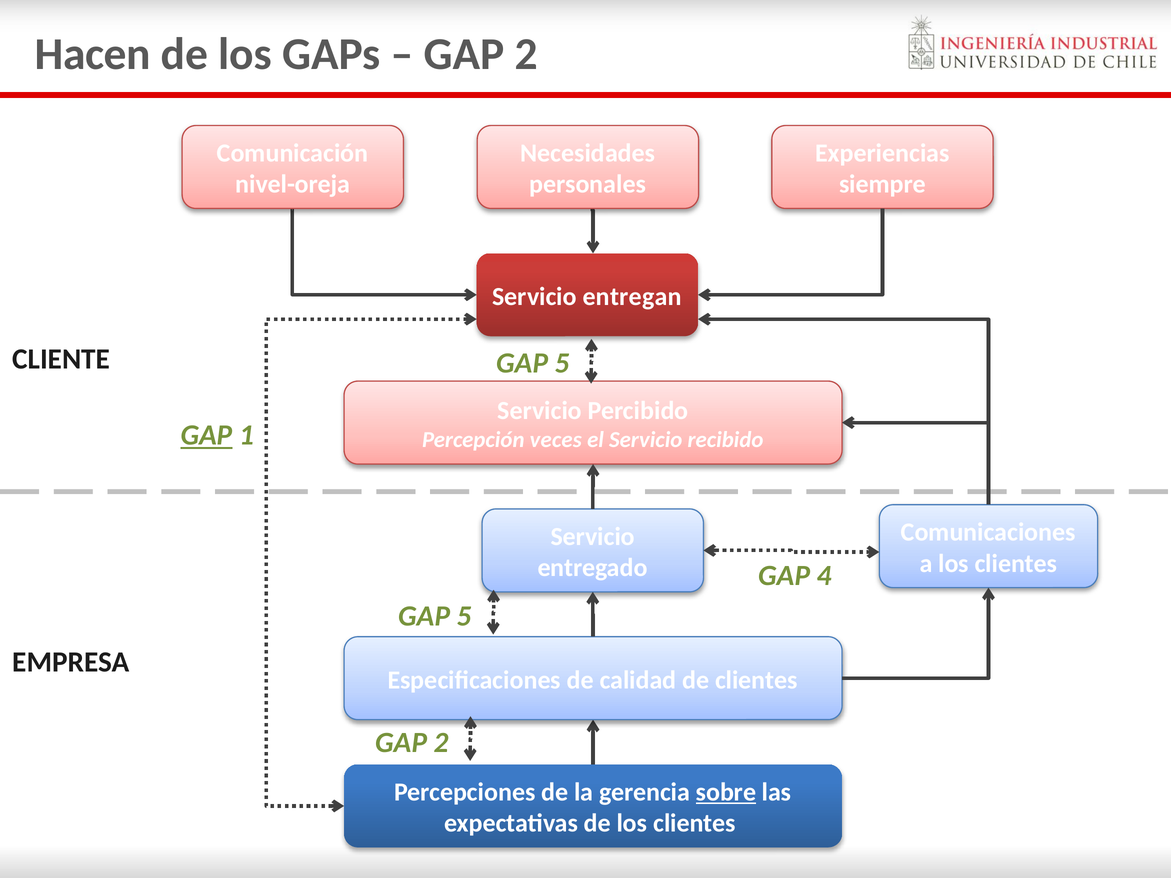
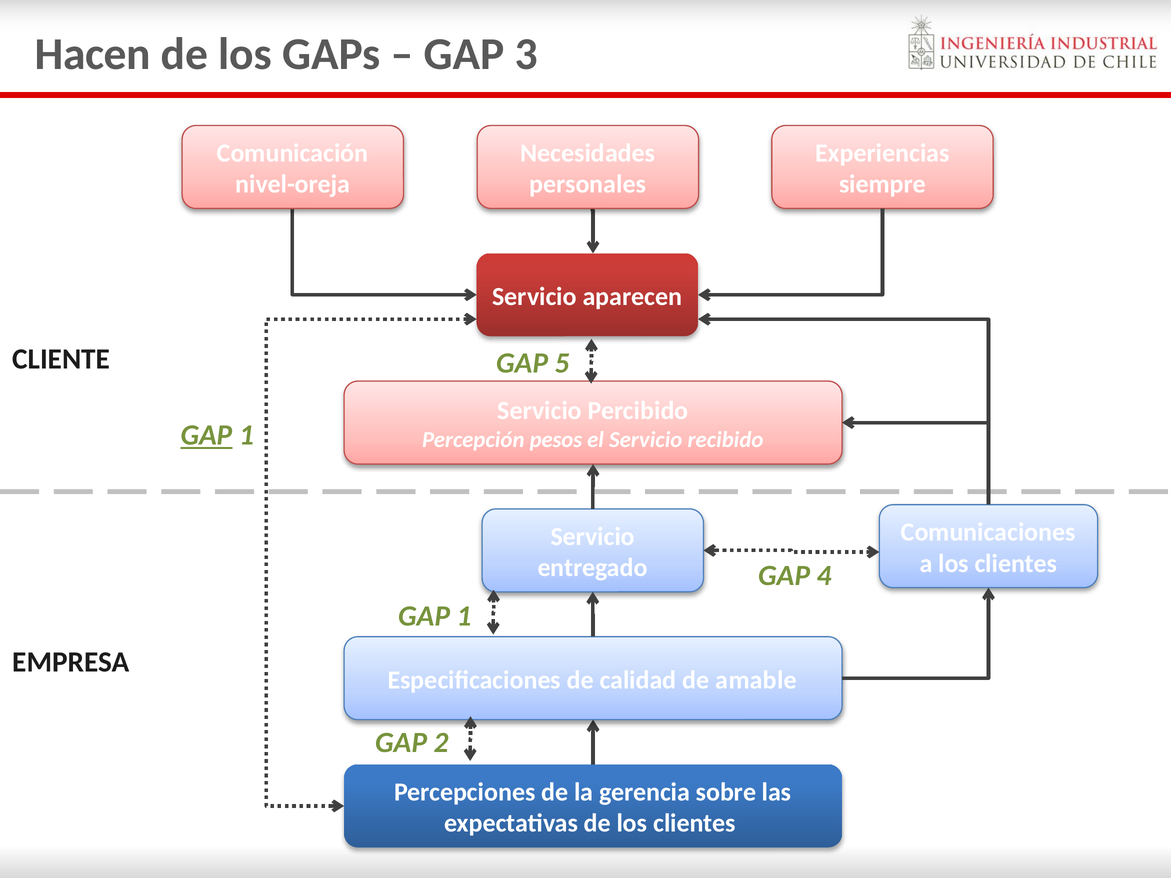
2 at (526, 54): 2 -> 3
entregan: entregan -> aparecen
veces: veces -> pesos
5 at (464, 616): 5 -> 1
de clientes: clientes -> amable
sobre underline: present -> none
